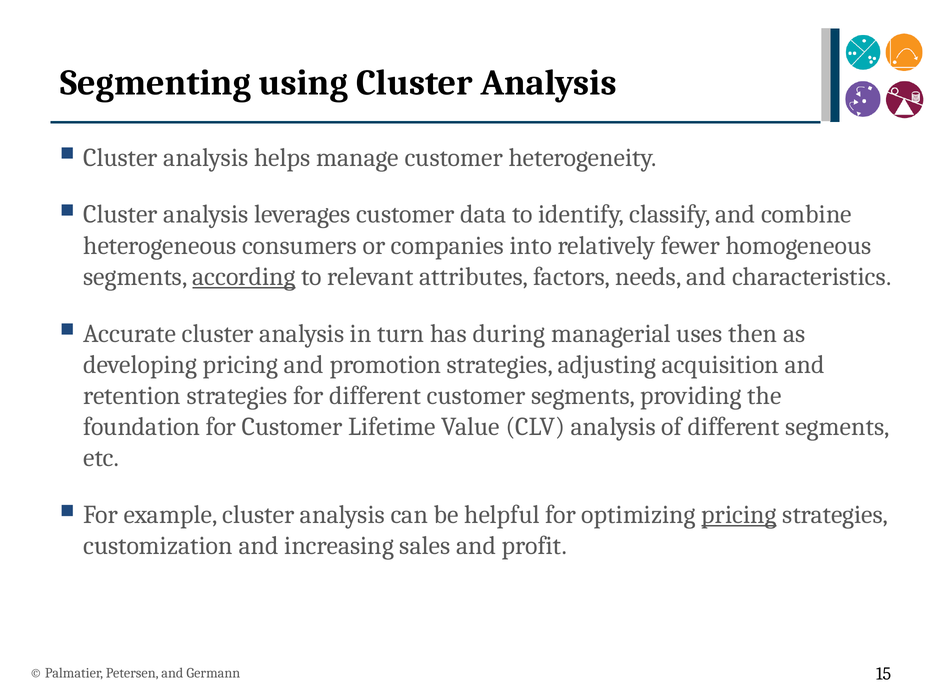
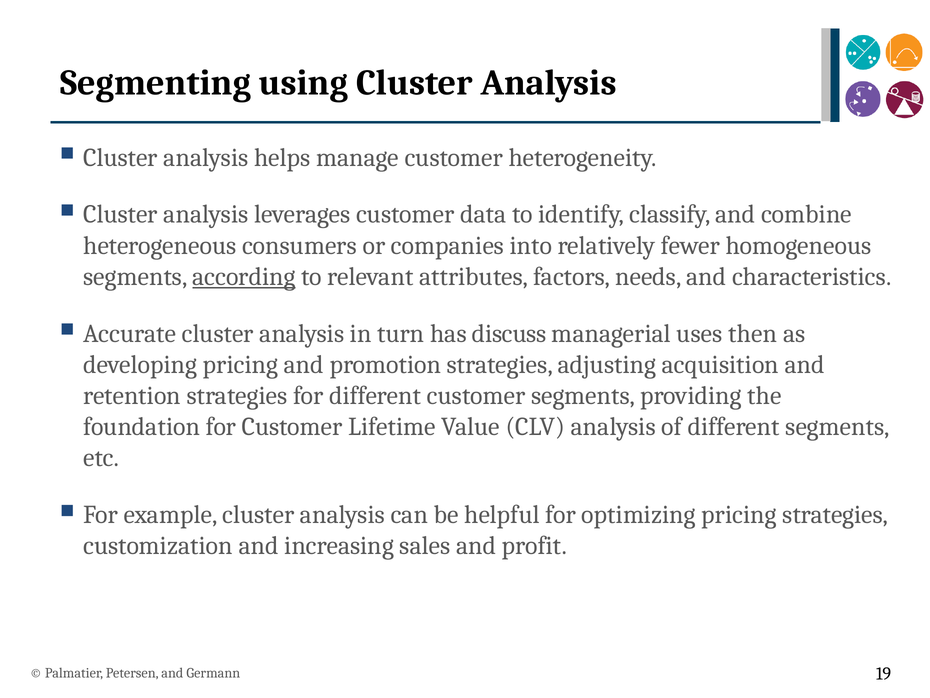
during: during -> discuss
pricing at (739, 514) underline: present -> none
15: 15 -> 19
